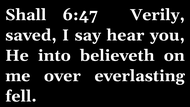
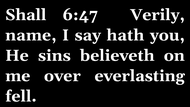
saved: saved -> name
hear: hear -> hath
into: into -> sins
